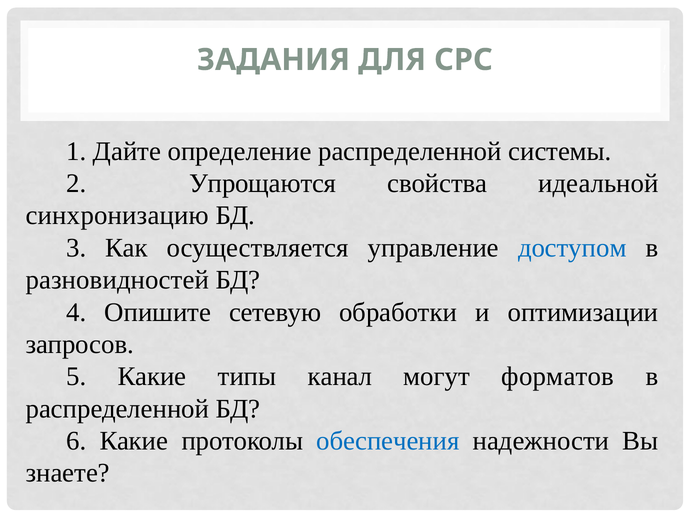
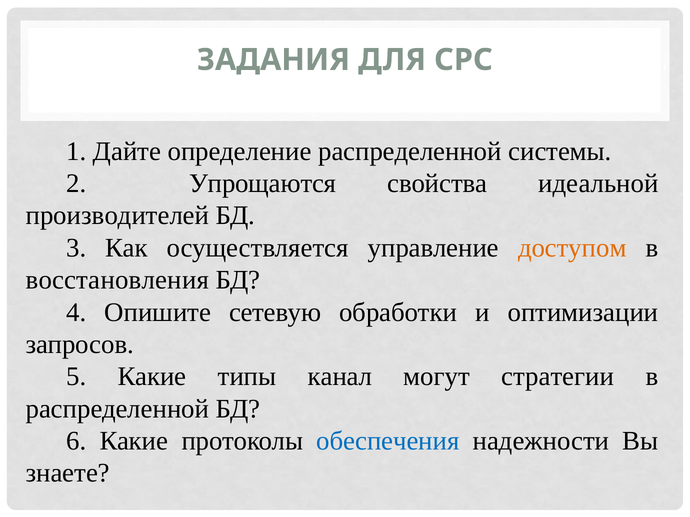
синхронизацию: синхронизацию -> производителей
доступом colour: blue -> orange
разновидностей: разновидностей -> восстановления
форматов: форматов -> стратегии
